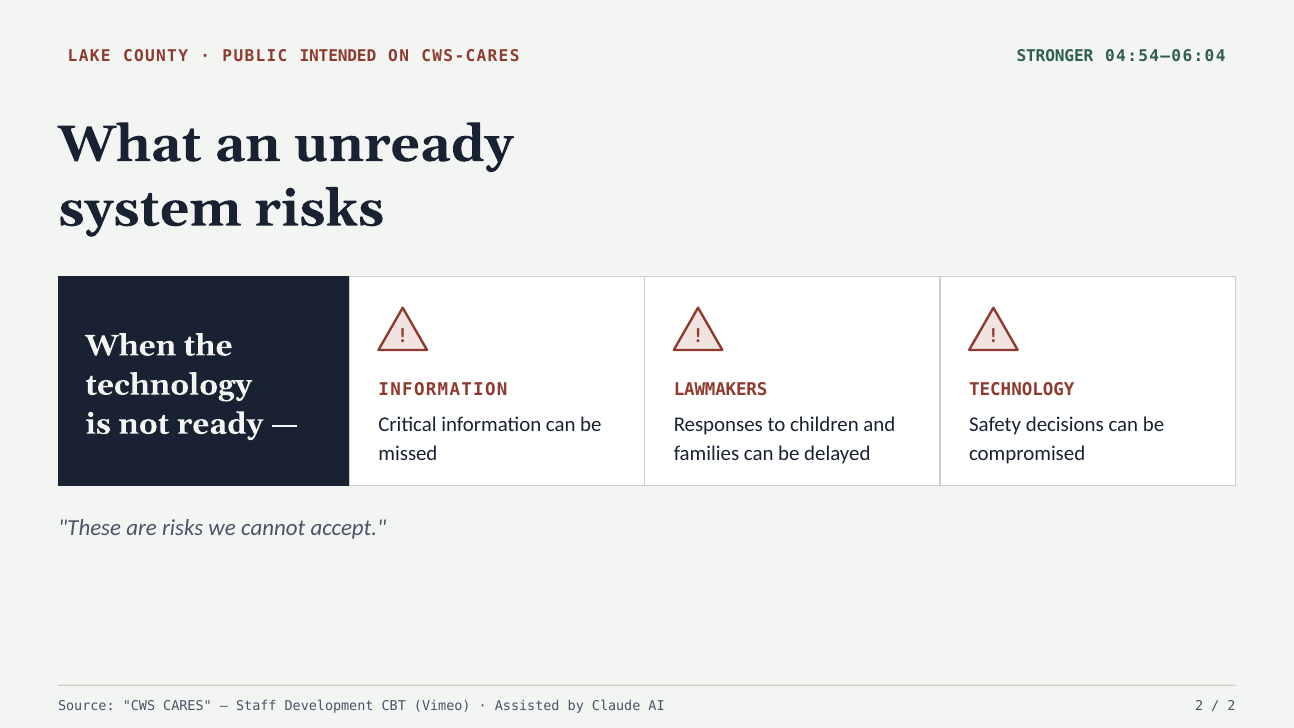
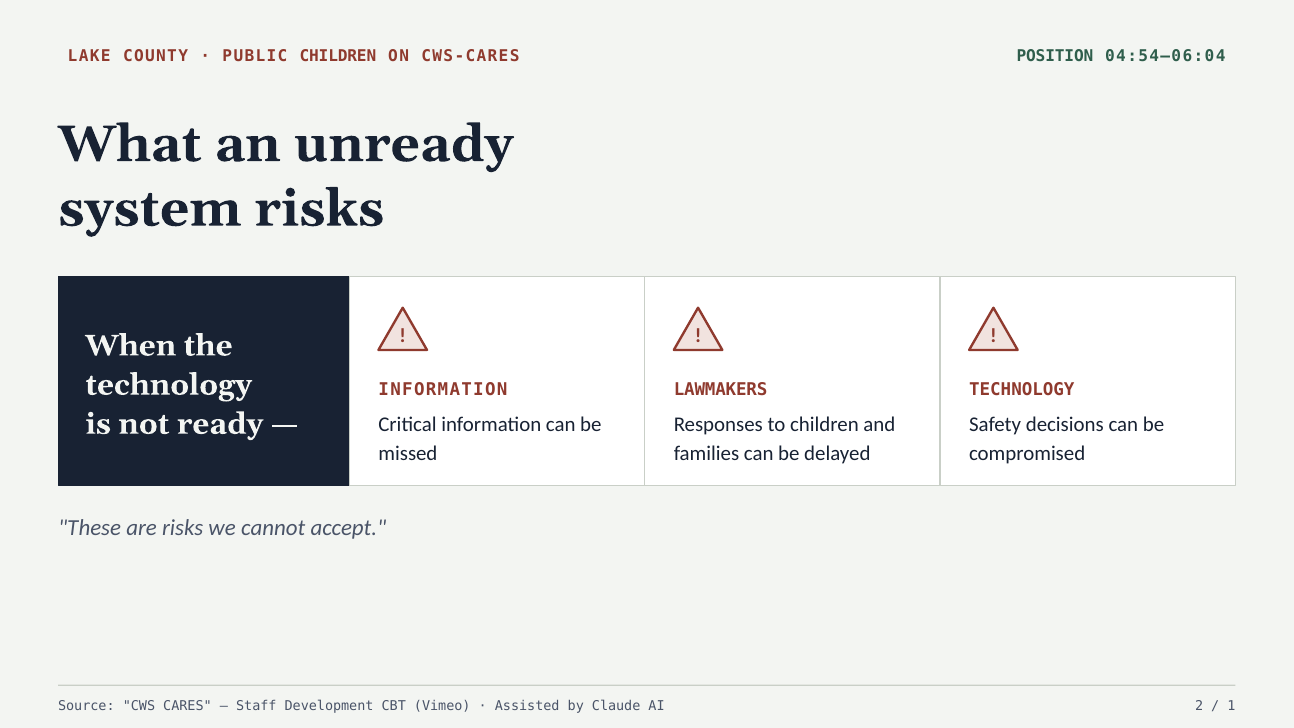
PUBLIC INTENDED: INTENDED -> CHILDREN
STRONGER: STRONGER -> POSITION
2 at (1231, 705): 2 -> 1
